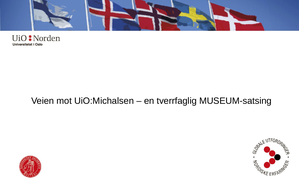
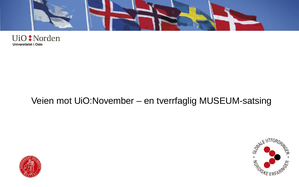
UiO:Michalsen: UiO:Michalsen -> UiO:November
